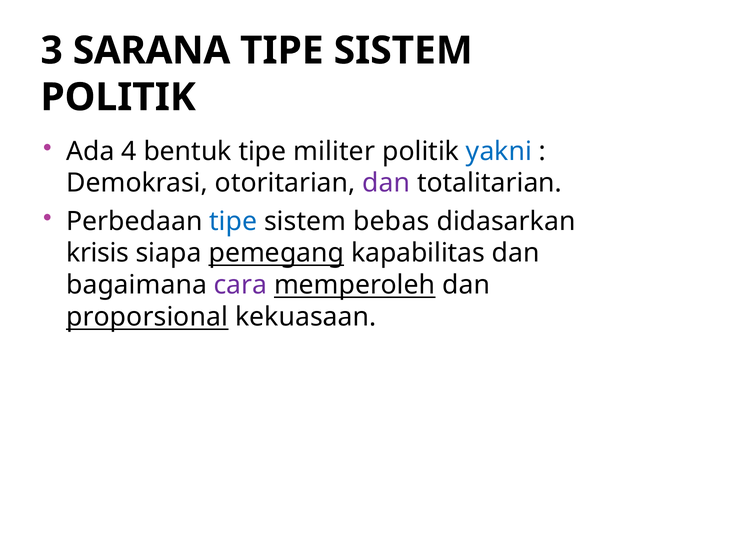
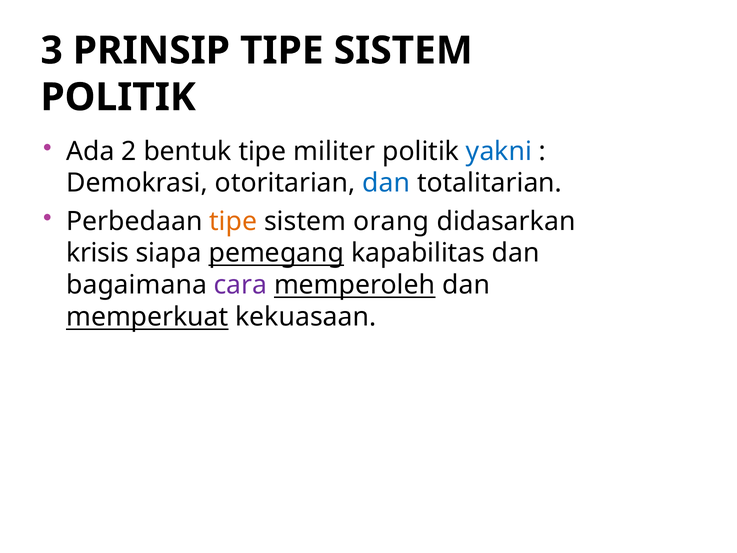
SARANA: SARANA -> PRINSIP
4: 4 -> 2
dan at (386, 183) colour: purple -> blue
tipe at (233, 221) colour: blue -> orange
bebas: bebas -> orang
proporsional: proporsional -> memperkuat
